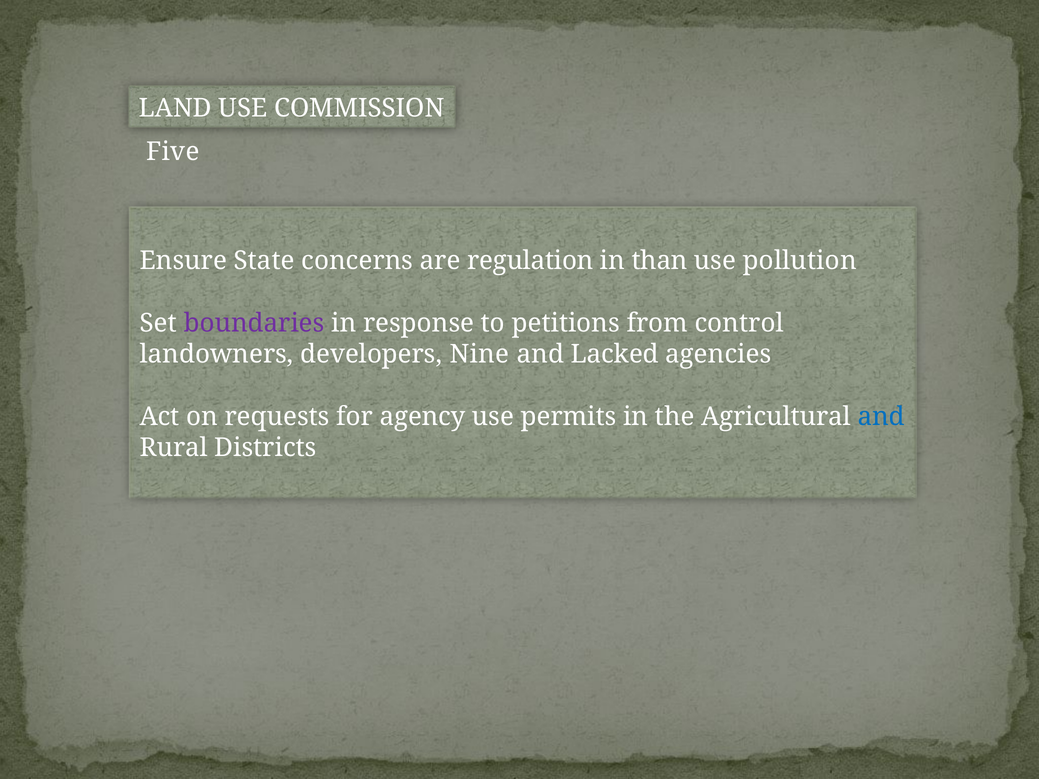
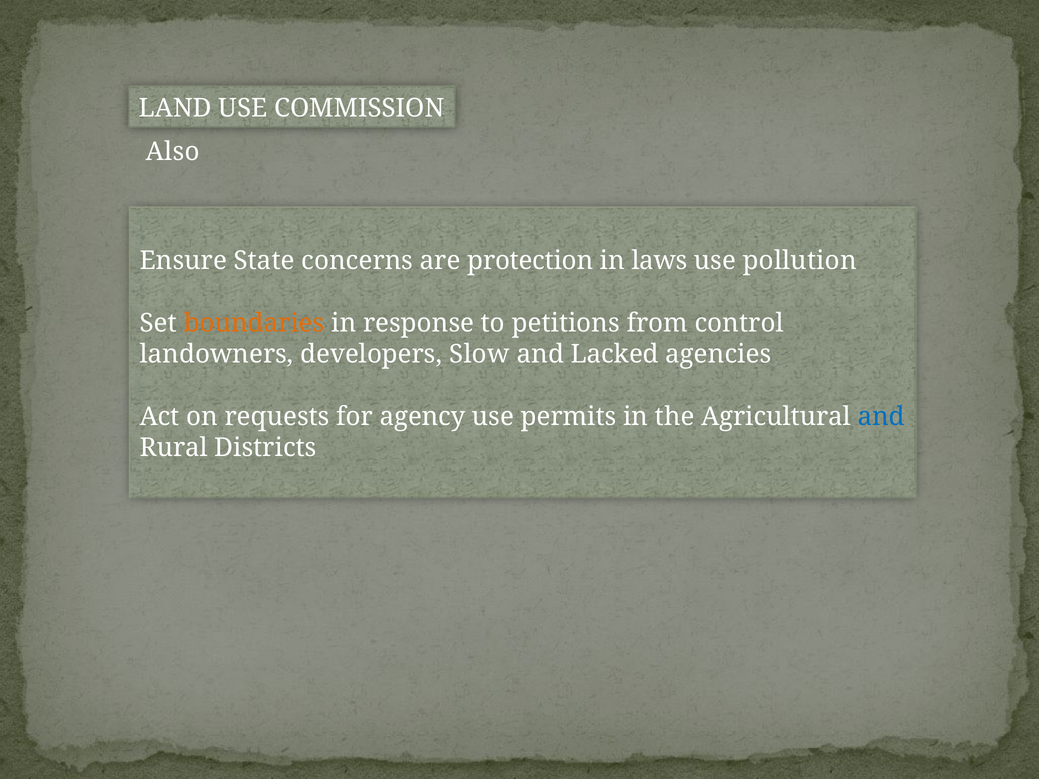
Five: Five -> Also
regulation: regulation -> protection
than: than -> laws
boundaries colour: purple -> orange
Nine: Nine -> Slow
